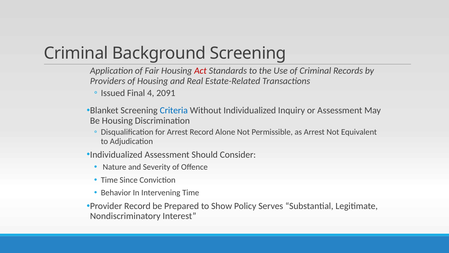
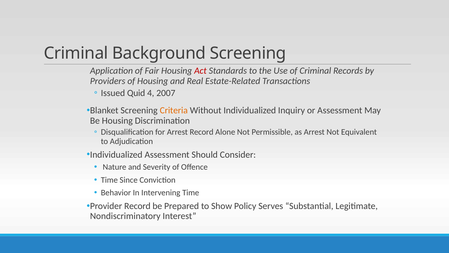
Final: Final -> Quid
2091: 2091 -> 2007
Criteria colour: blue -> orange
